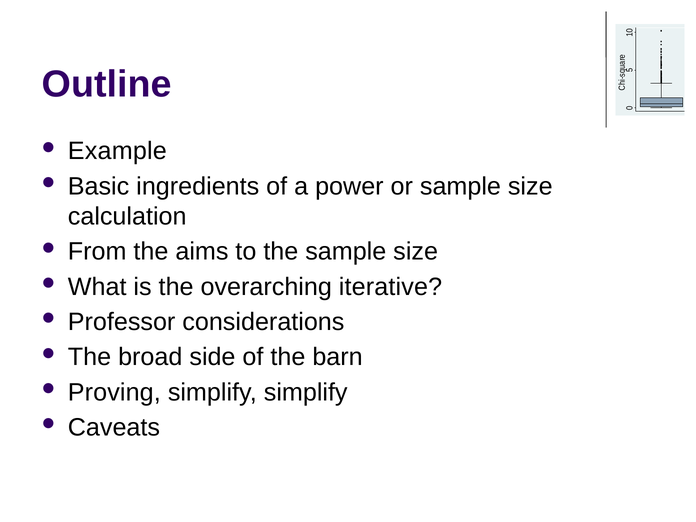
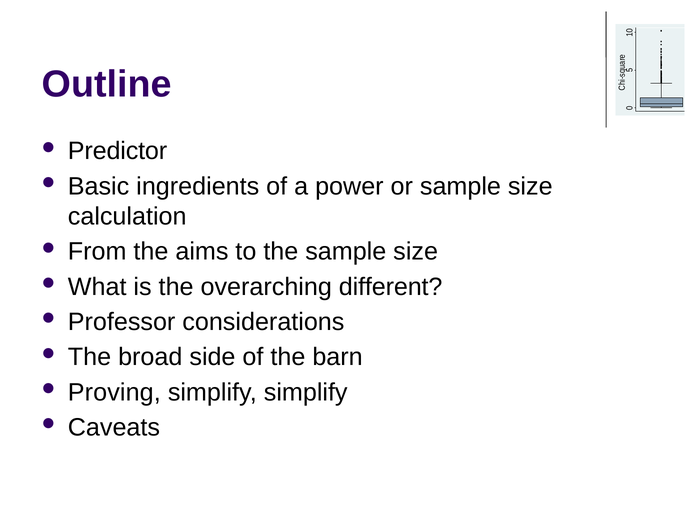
Example: Example -> Predictor
iterative: iterative -> different
